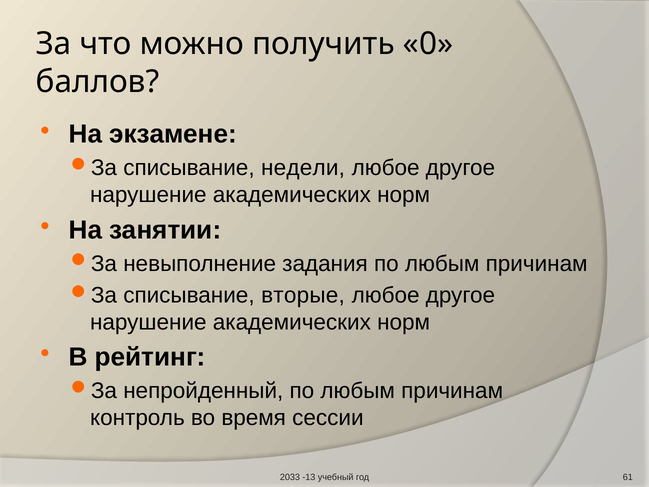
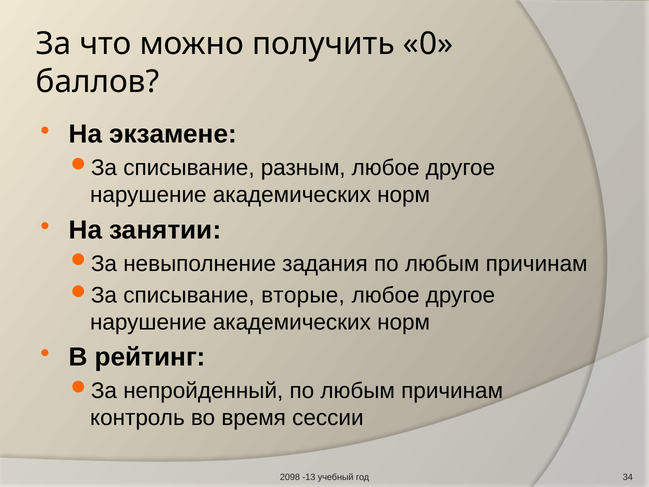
недели: недели -> разным
2033: 2033 -> 2098
61: 61 -> 34
